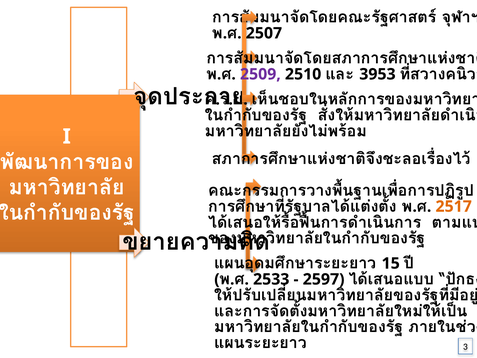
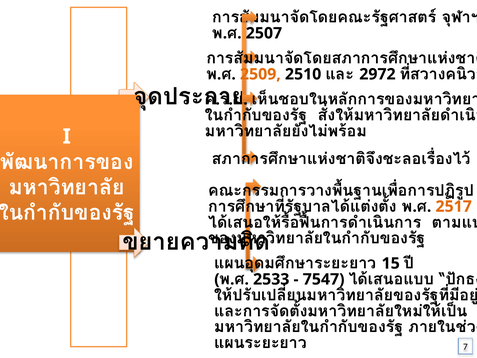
2509 colour: purple -> orange
3953: 3953 -> 2972
2597: 2597 -> 7547
3: 3 -> 7
